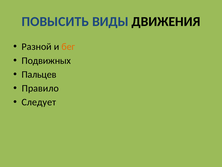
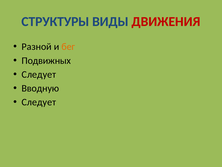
ПОВЫСИТЬ: ПОВЫСИТЬ -> СТРУКТУРЫ
ДВИЖЕНИЯ colour: black -> red
Пальцев at (39, 74): Пальцев -> Следует
Правило: Правило -> Вводную
